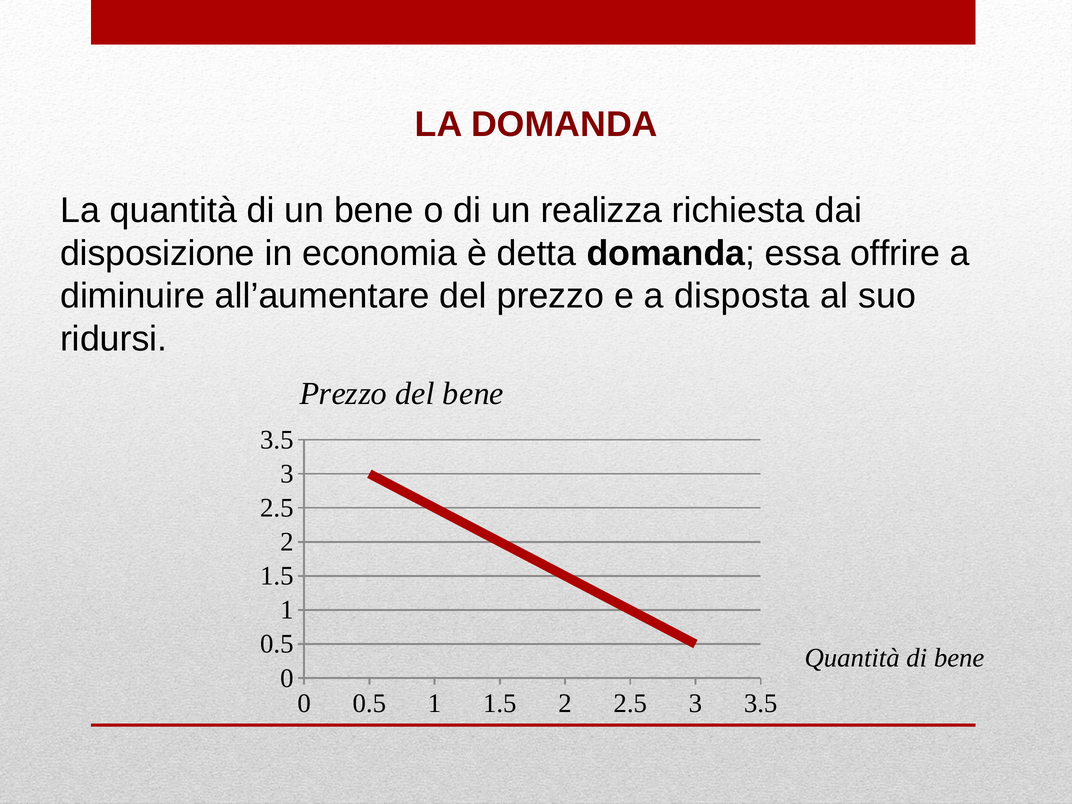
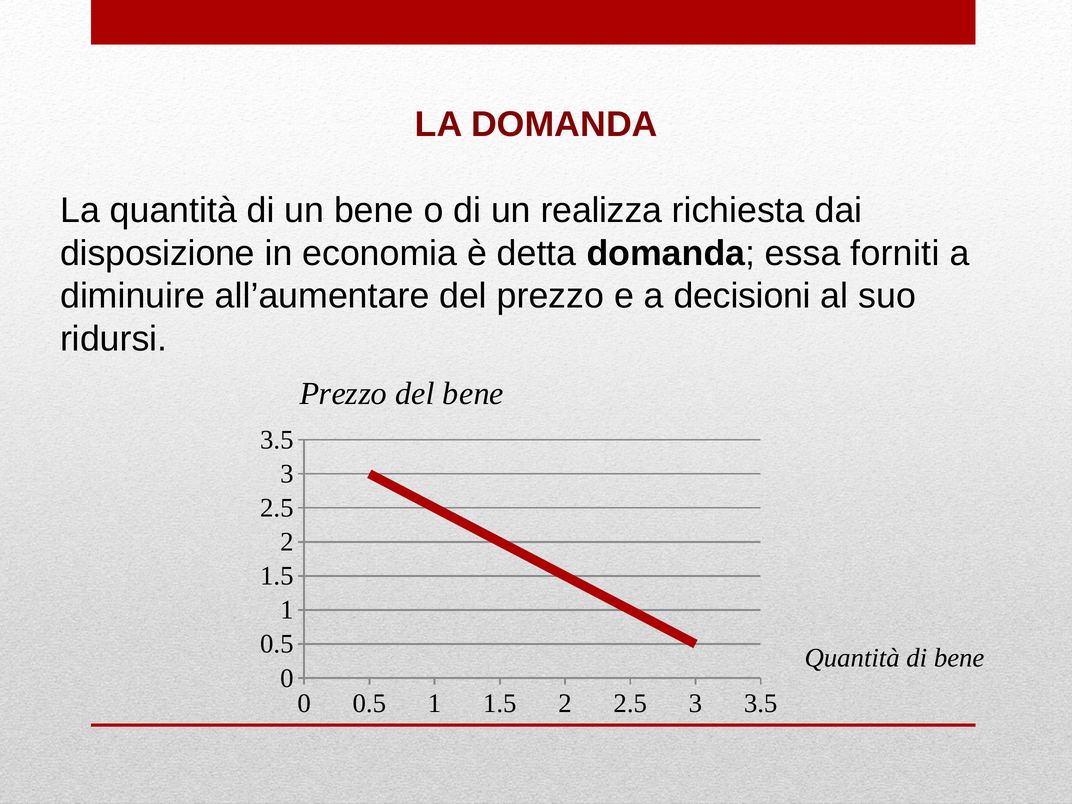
offrire: offrire -> forniti
disposta: disposta -> decisioni
